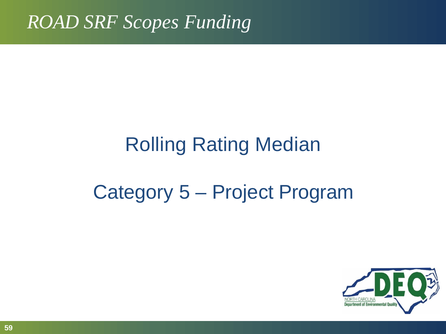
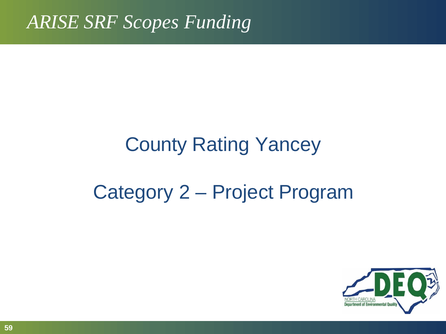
ROAD: ROAD -> ARISE
Rolling: Rolling -> County
Median: Median -> Yancey
5: 5 -> 2
